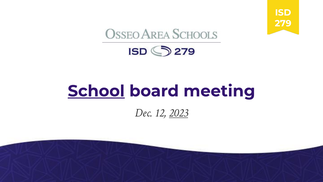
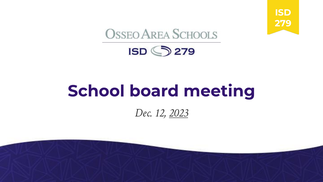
School underline: present -> none
